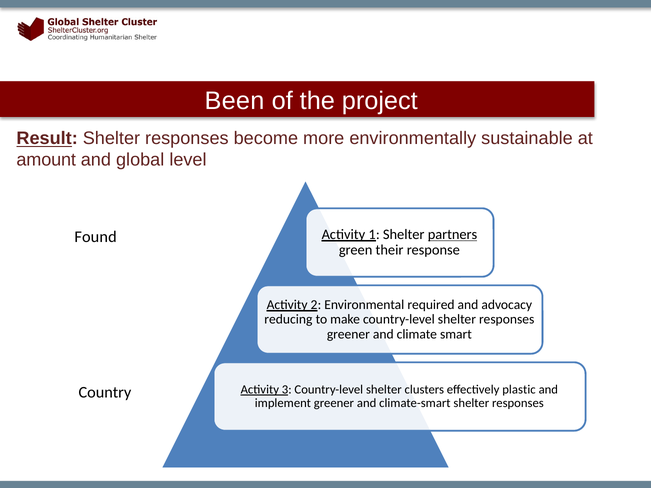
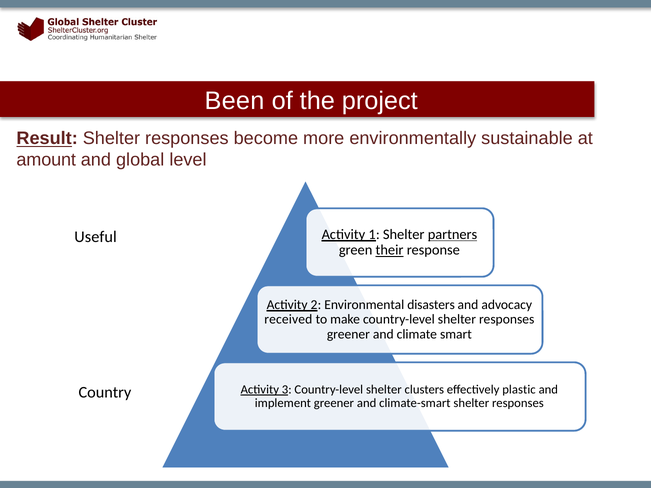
Found: Found -> Useful
their underline: none -> present
required: required -> disasters
reducing: reducing -> received
